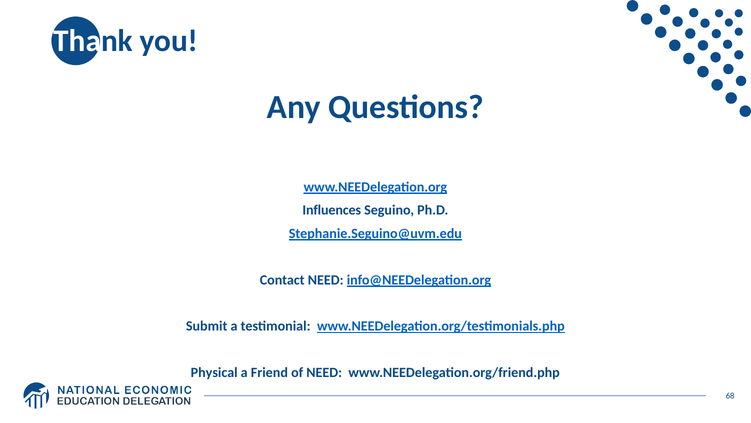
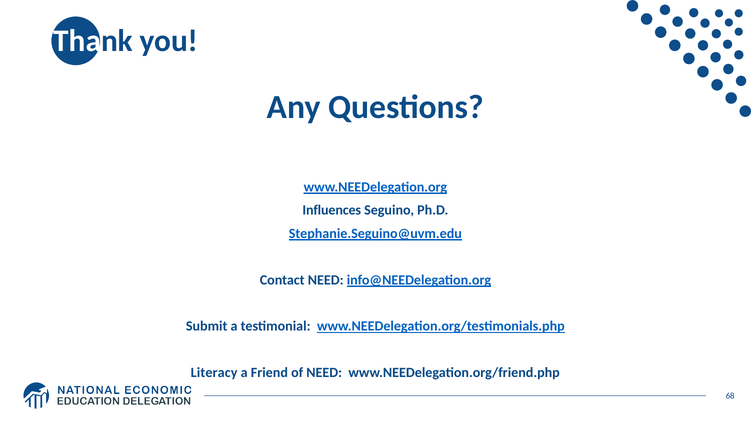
Physical: Physical -> Literacy
